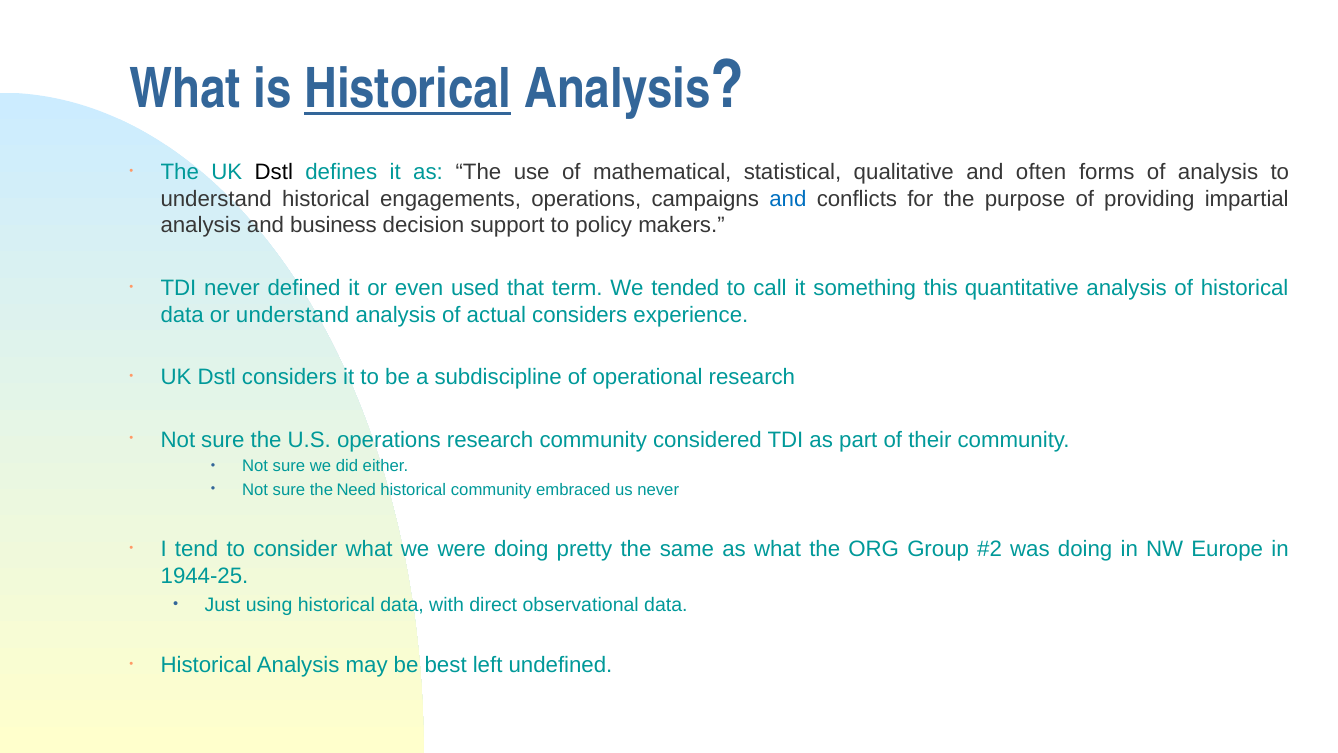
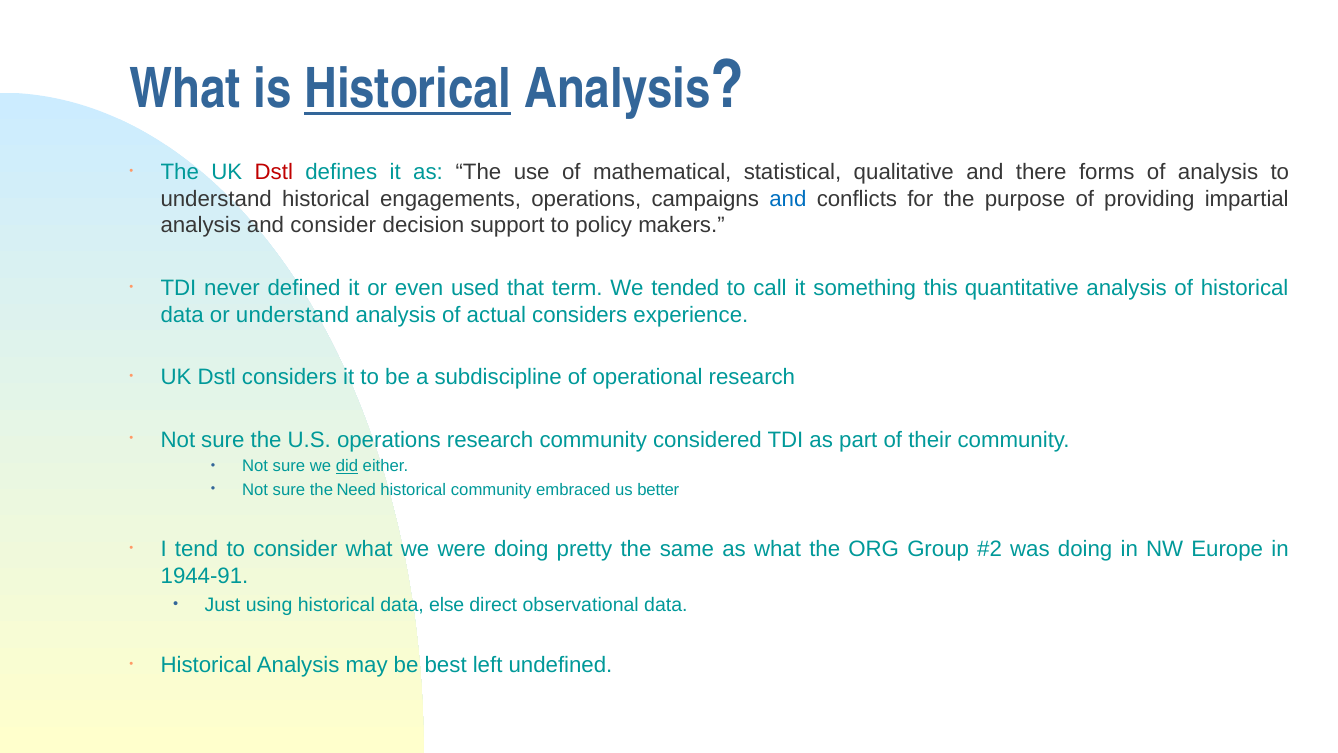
Dstl at (274, 172) colour: black -> red
often: often -> there
and business: business -> consider
did underline: none -> present
us never: never -> better
1944-25: 1944-25 -> 1944-91
with: with -> else
